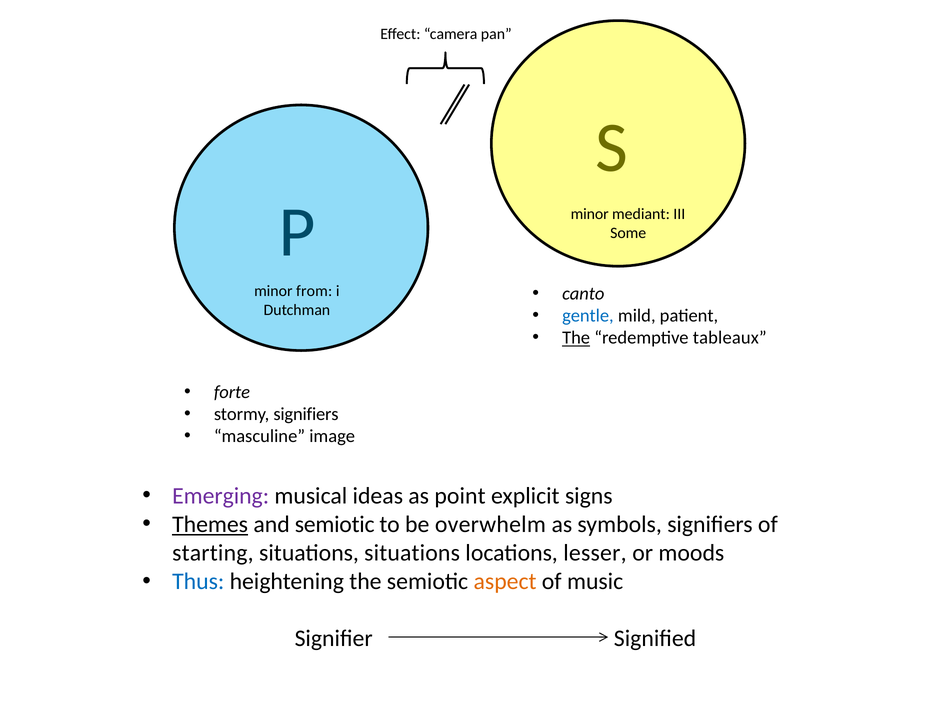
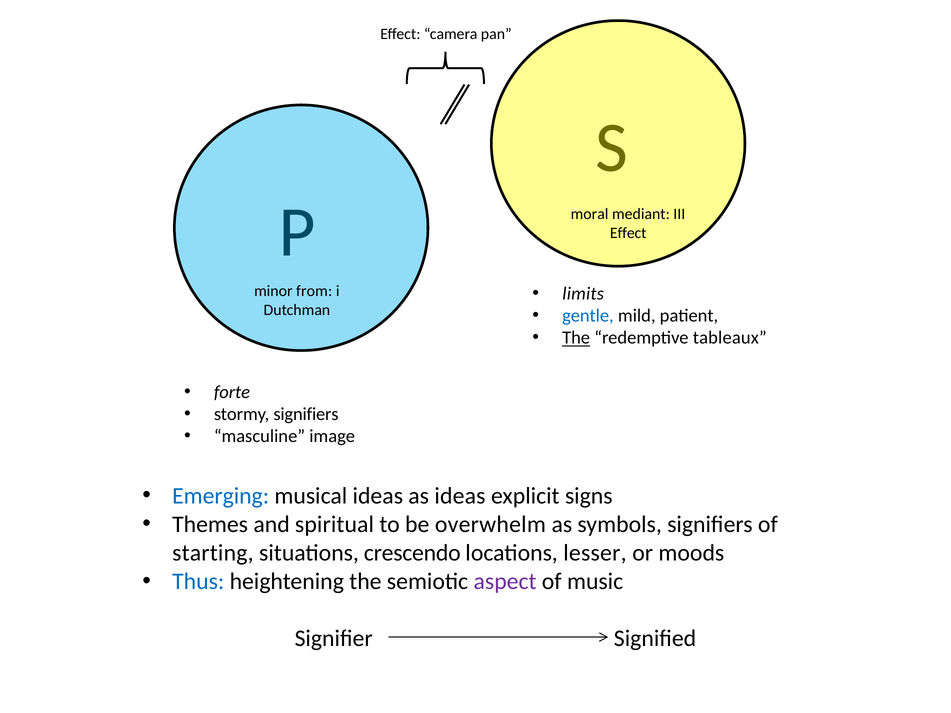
minor at (590, 214): minor -> moral
Some at (628, 233): Some -> Effect
canto: canto -> limits
Emerging colour: purple -> blue
as point: point -> ideas
Themes underline: present -> none
and semiotic: semiotic -> spiritual
situations situations: situations -> crescendo
aspect colour: orange -> purple
